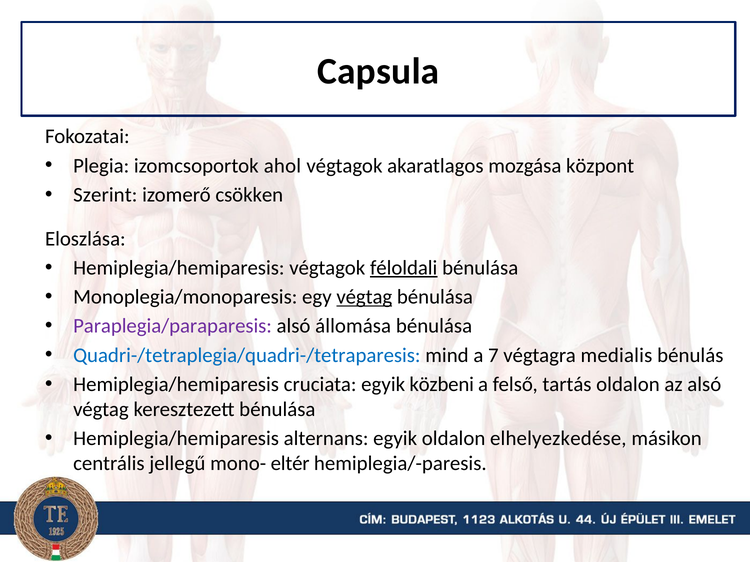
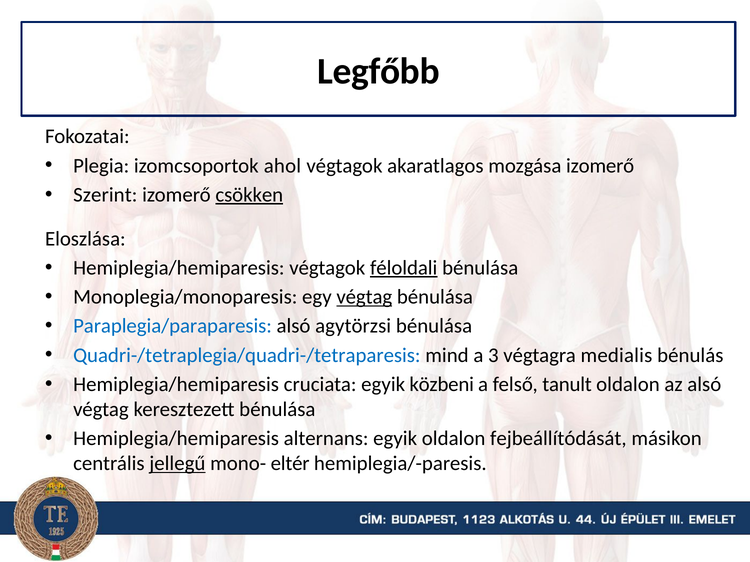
Capsula: Capsula -> Legfőbb
mozgása központ: központ -> izomerő
csökken underline: none -> present
Paraplegia/paraparesis colour: purple -> blue
állomása: állomása -> agytörzsi
7: 7 -> 3
tartás: tartás -> tanult
elhelyezkedése: elhelyezkedése -> fejbeállítódását
jellegű underline: none -> present
